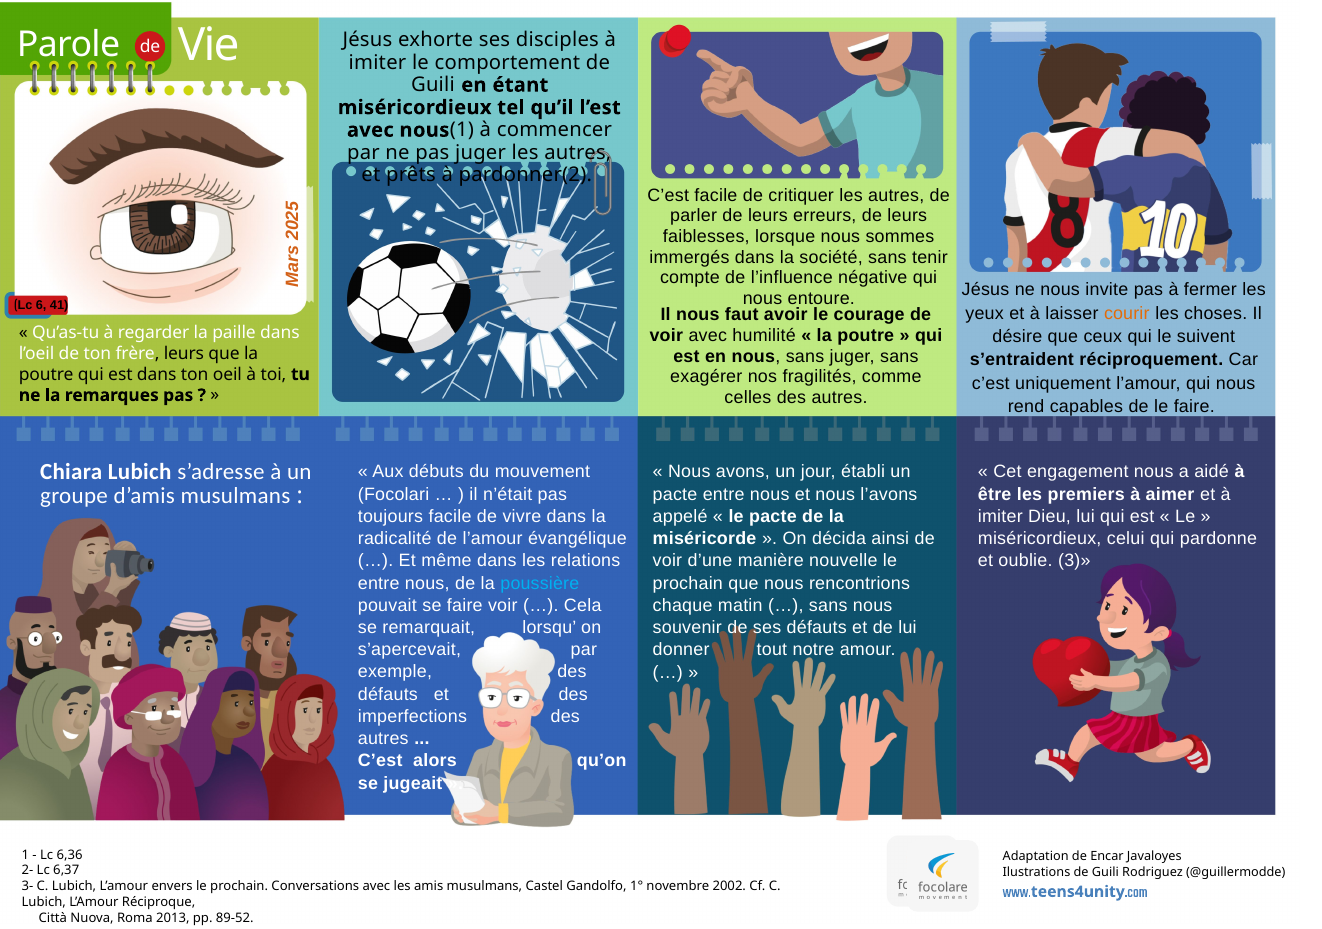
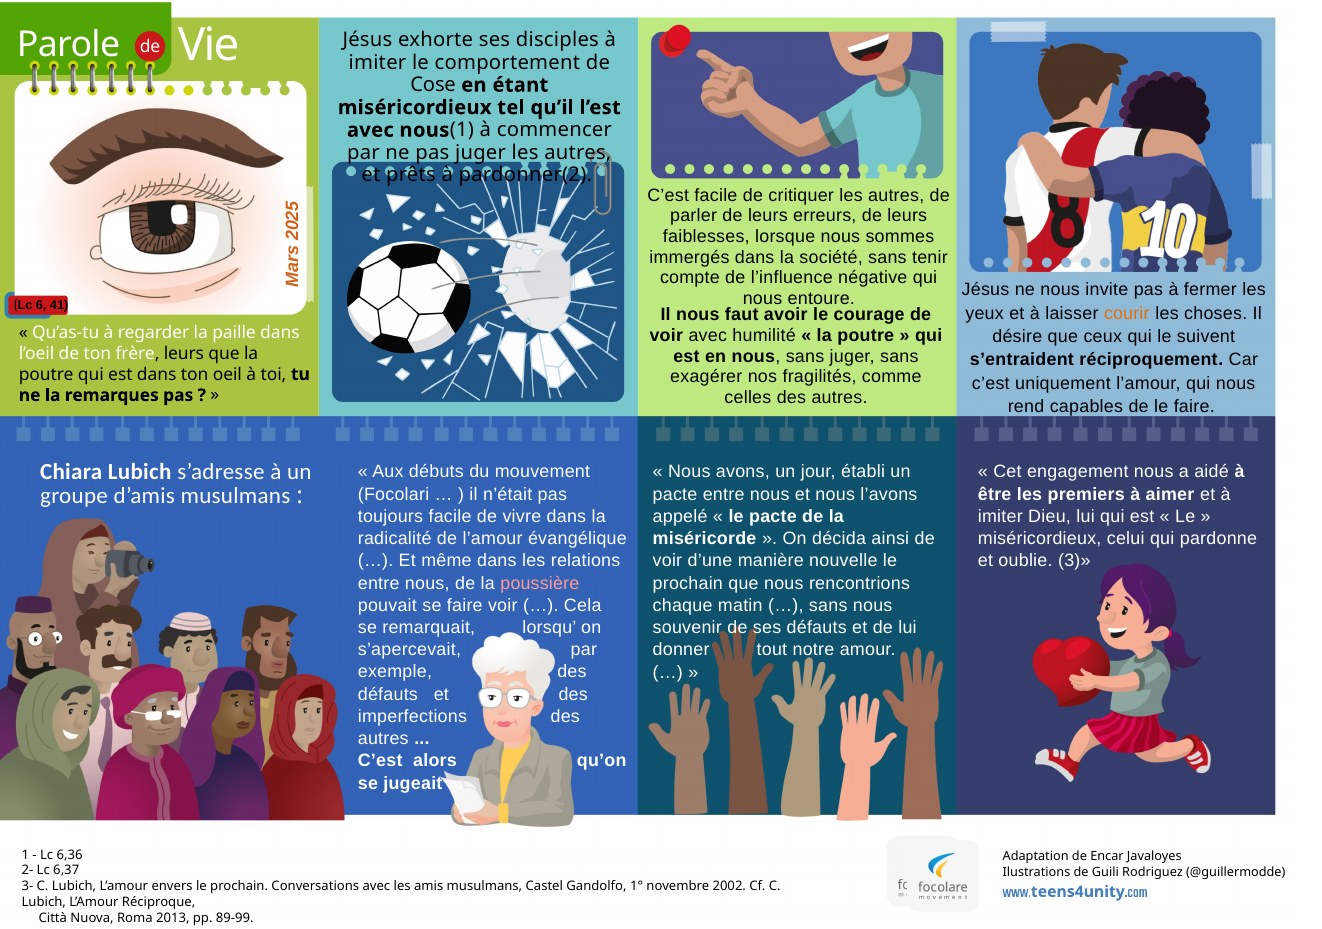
Guili at (433, 85): Guili -> Cose
poussière colour: light blue -> pink
89-52: 89-52 -> 89-99
